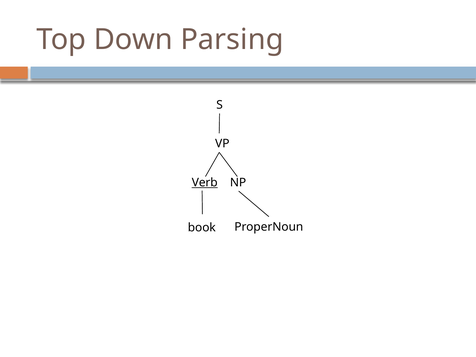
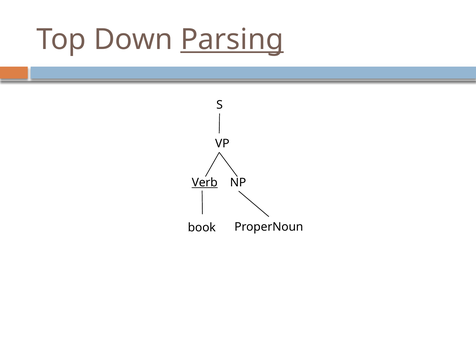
Parsing underline: none -> present
